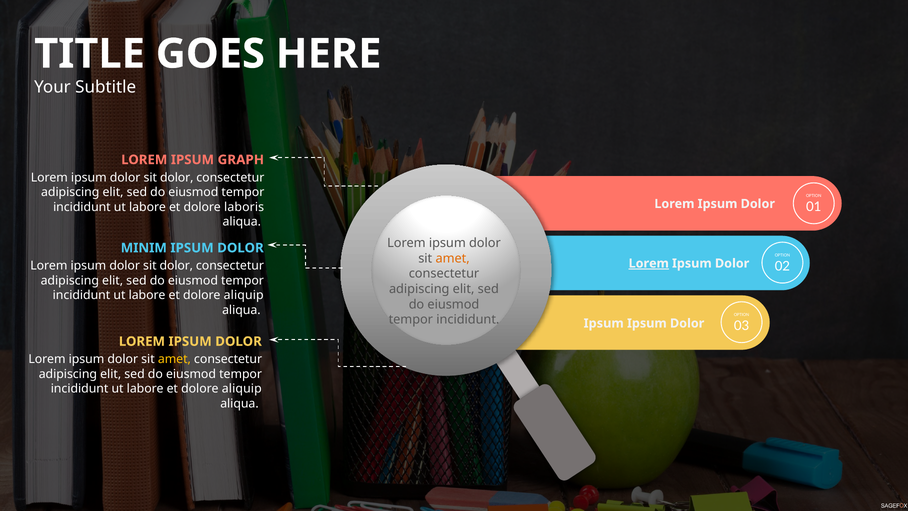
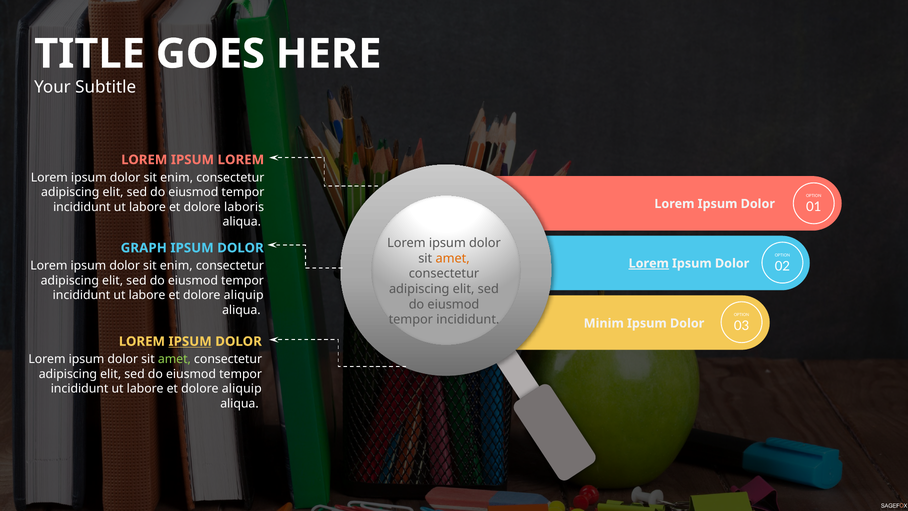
IPSUM GRAPH: GRAPH -> LOREM
dolor at (177, 177): dolor -> enim
MINIM: MINIM -> GRAPH
dolor at (176, 266): dolor -> enim
Ipsum at (604, 323): Ipsum -> Minim
IPSUM at (190, 341) underline: none -> present
amet at (174, 359) colour: yellow -> light green
